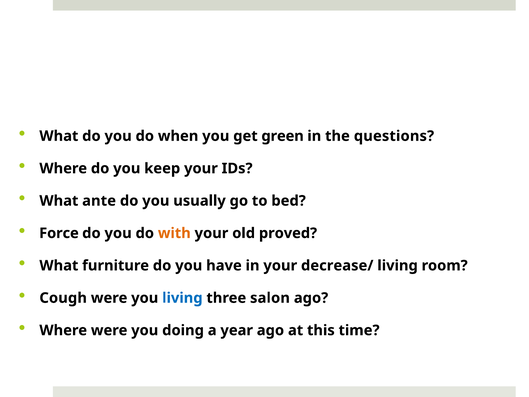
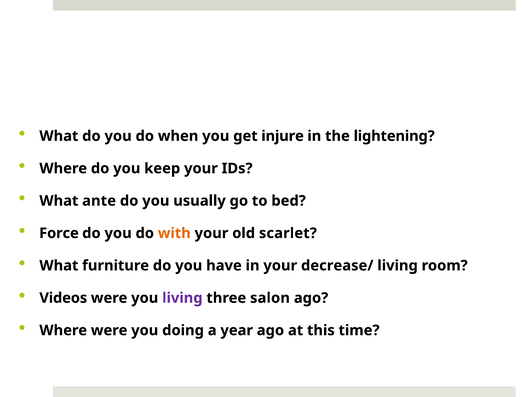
green: green -> injure
questions: questions -> lightening
proved: proved -> scarlet
Cough: Cough -> Videos
living at (182, 298) colour: blue -> purple
